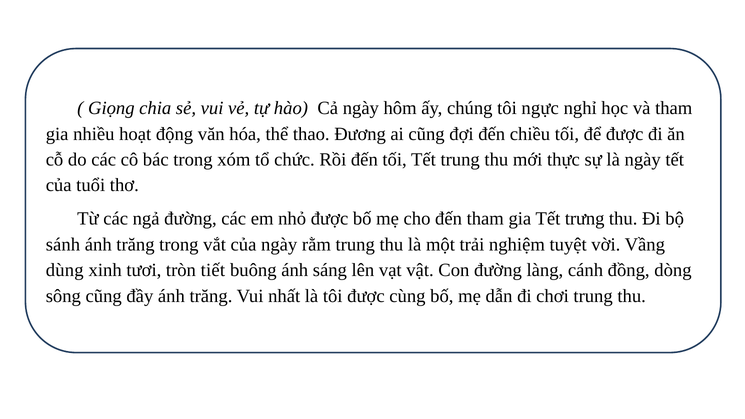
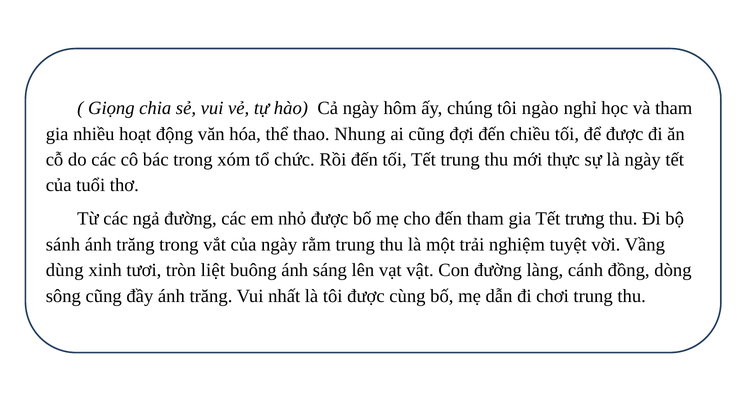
ngực: ngực -> ngào
Đương: Đương -> Nhung
tiết: tiết -> liệt
